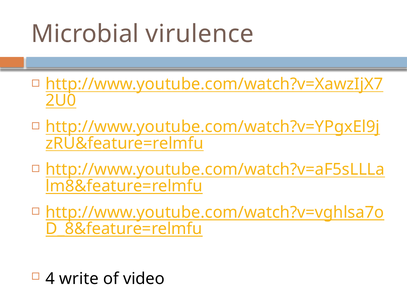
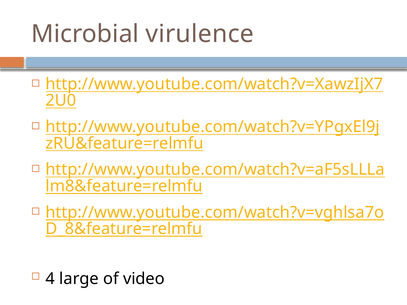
write: write -> large
